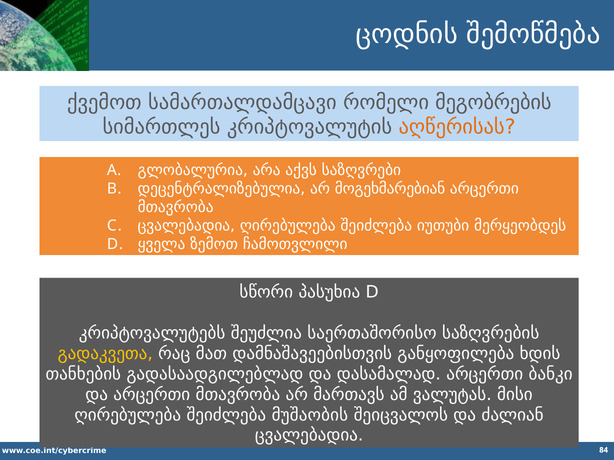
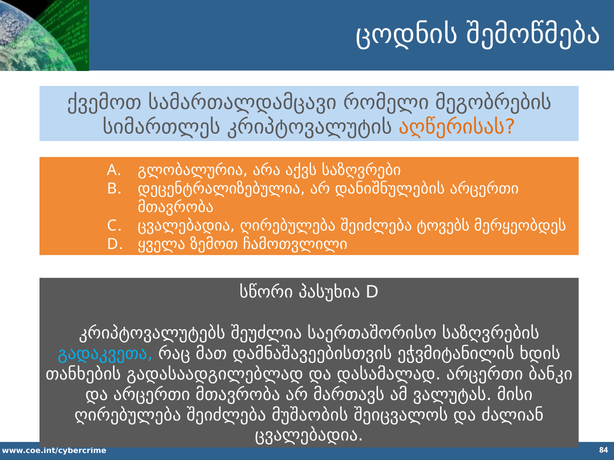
მოგეხმარებიან: მოგეხმარებიან -> დანიშნულების
იუთუბი: იუთუბი -> ტოვებს
გადაკვეთა colour: yellow -> light blue
განყოფილება: განყოფილება -> ეჭვმიტანილის
